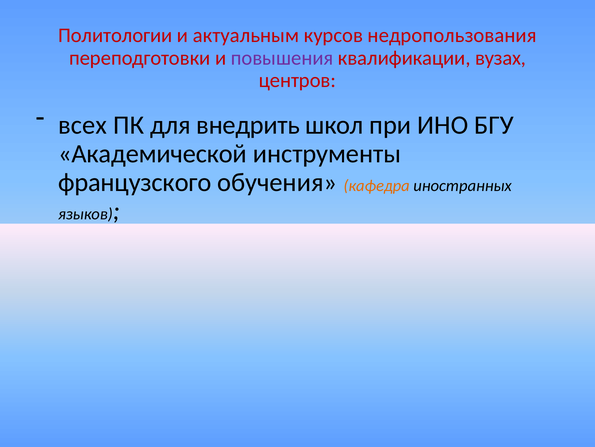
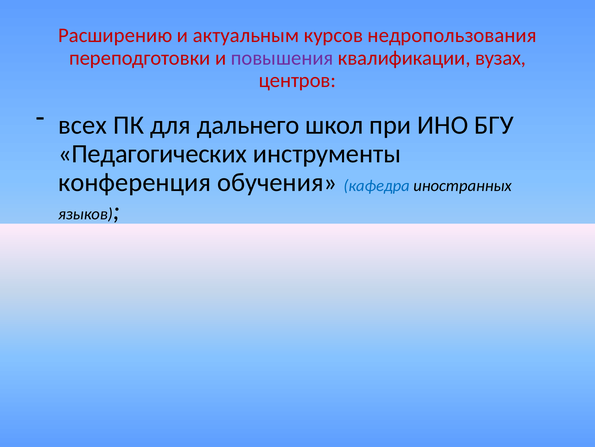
Политологии: Политологии -> Расширению
внедрить: внедрить -> дальнего
Академической: Академической -> Педагогических
французского: французского -> конференция
кафедра colour: orange -> blue
